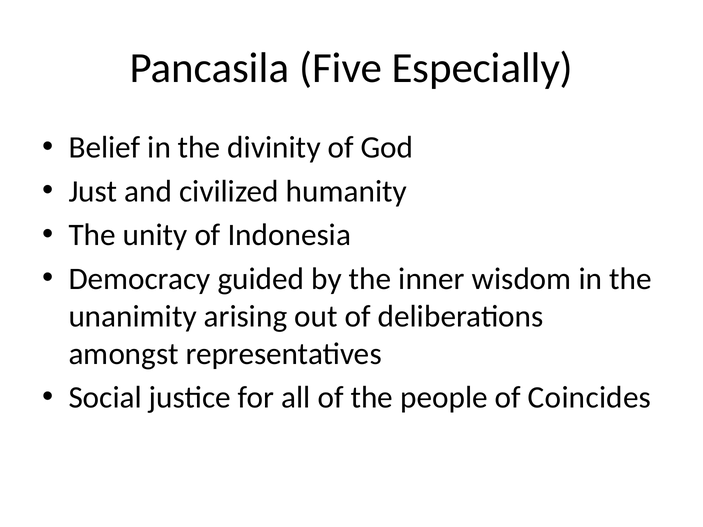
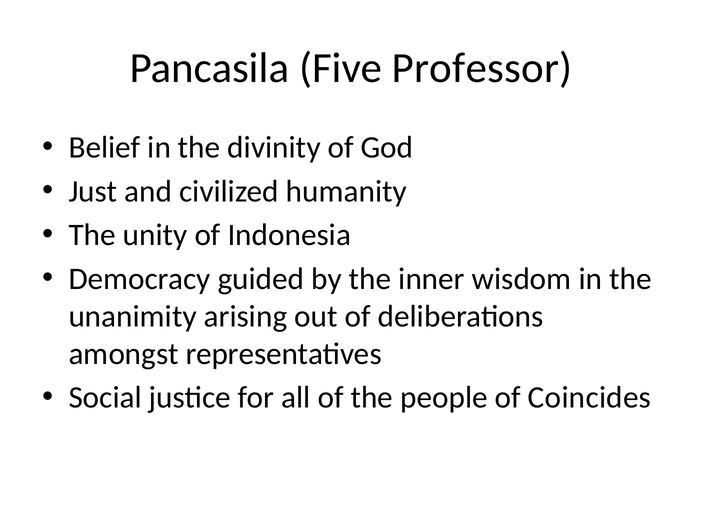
Especially: Especially -> Professor
